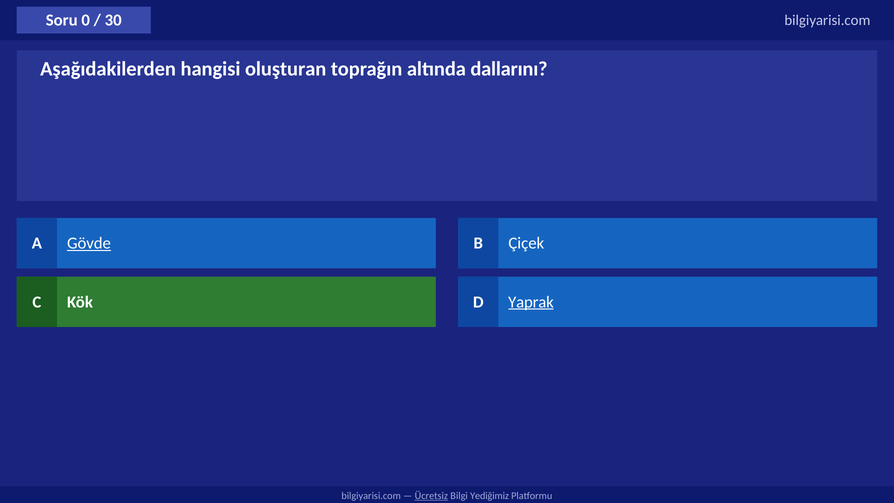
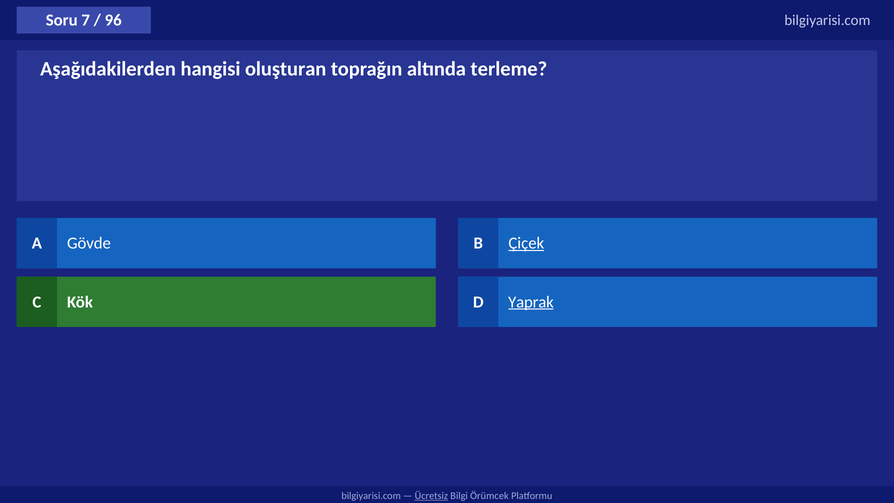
0: 0 -> 7
30: 30 -> 96
dallarını: dallarını -> terleme
Gövde underline: present -> none
Çiçek underline: none -> present
Yediğimiz: Yediğimiz -> Örümcek
